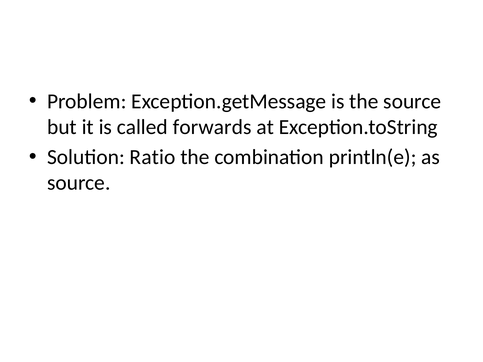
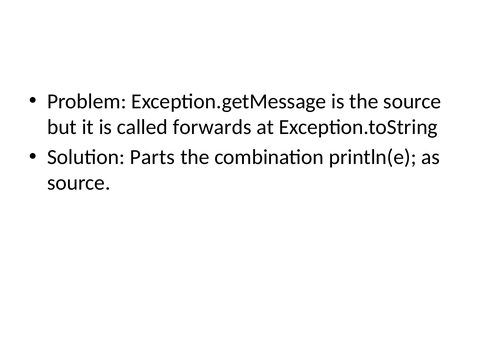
Ratio: Ratio -> Parts
